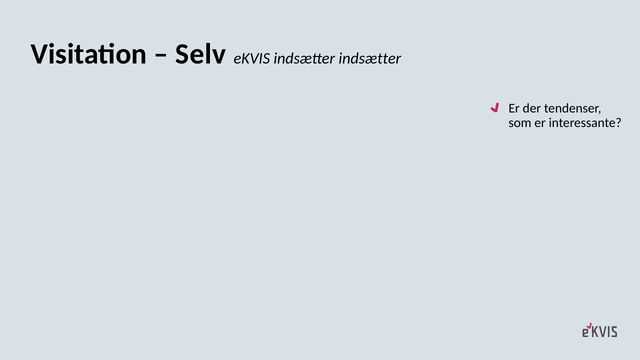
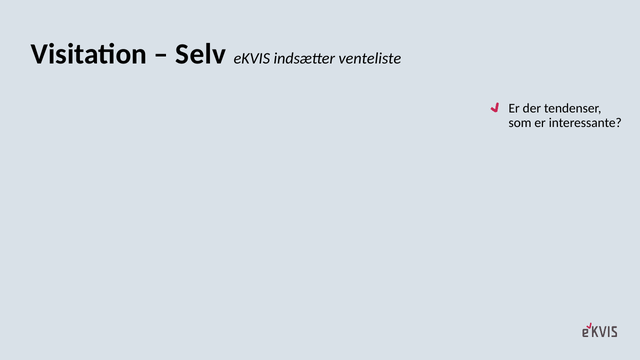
indsætter indsætter: indsætter -> venteliste
